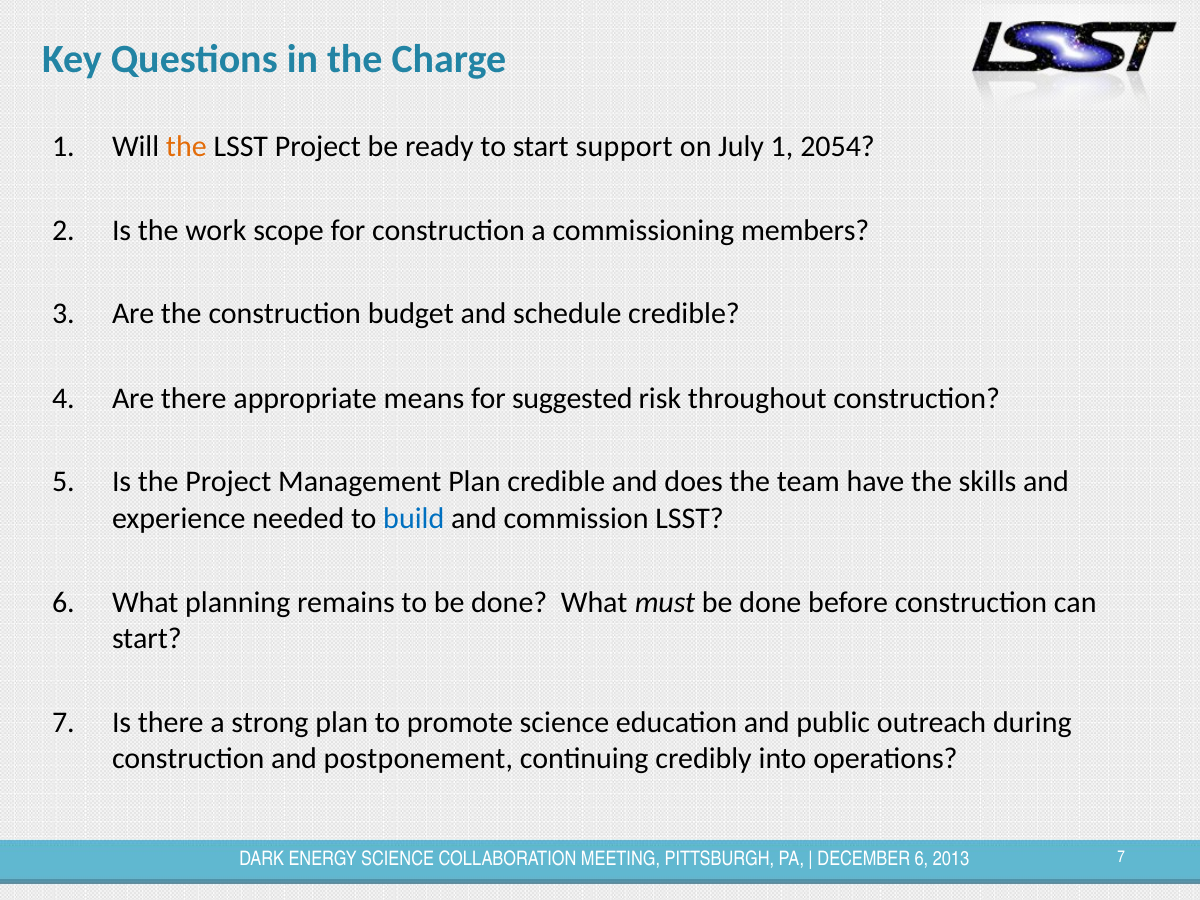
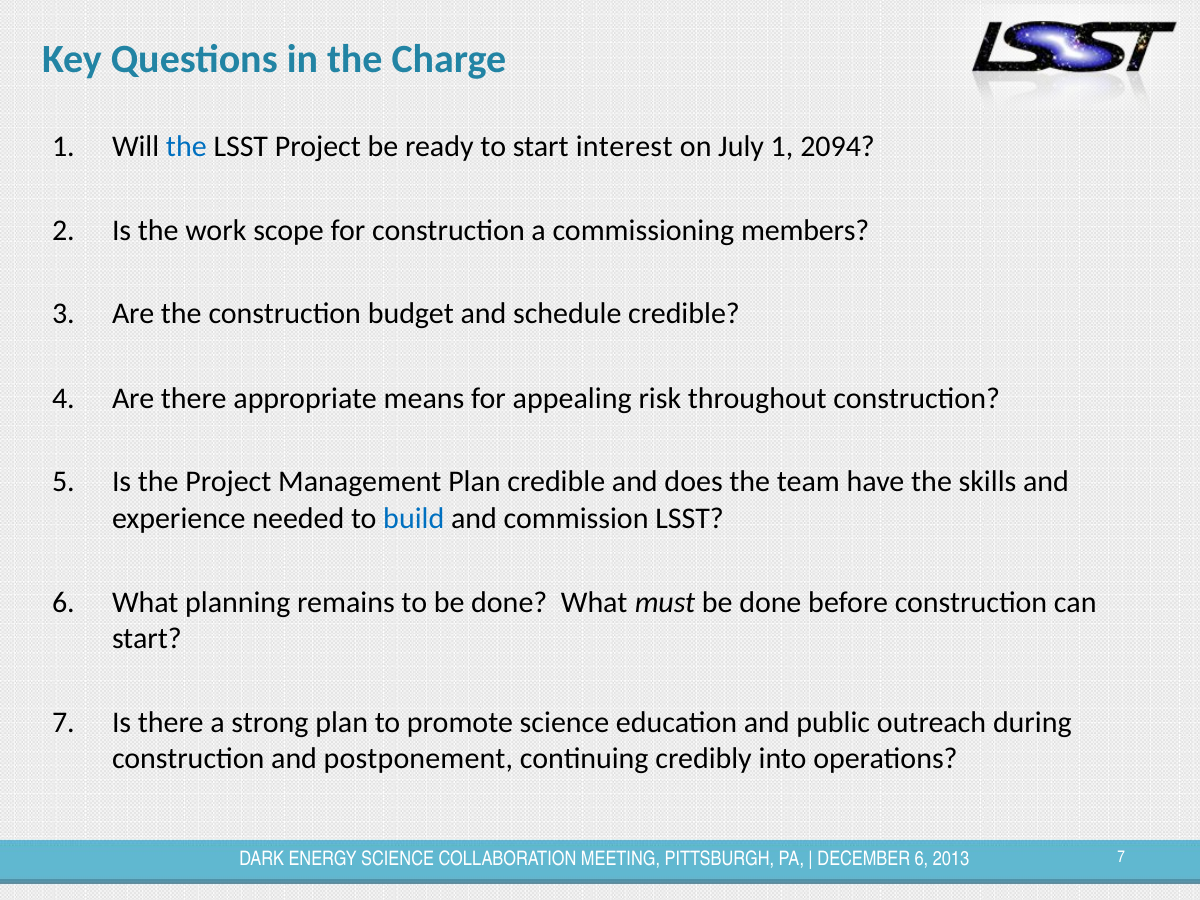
the at (186, 146) colour: orange -> blue
support: support -> interest
2054: 2054 -> 2094
suggested: suggested -> appealing
